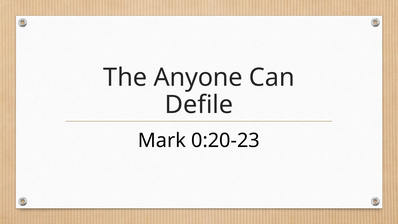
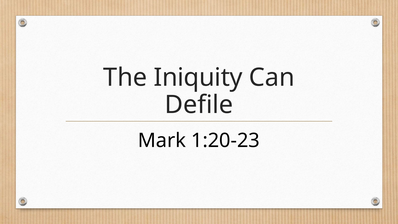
Anyone: Anyone -> Iniquity
0:20-23: 0:20-23 -> 1:20-23
